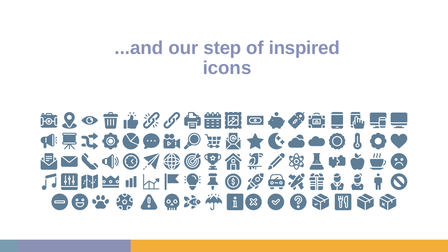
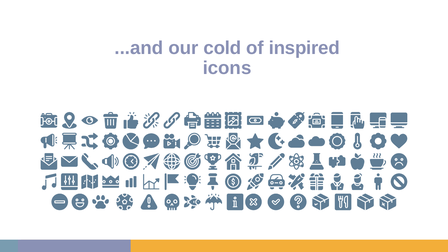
step: step -> cold
